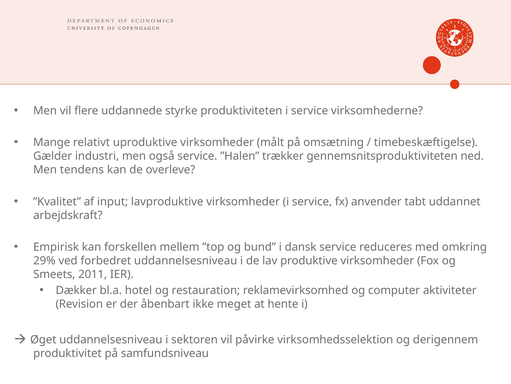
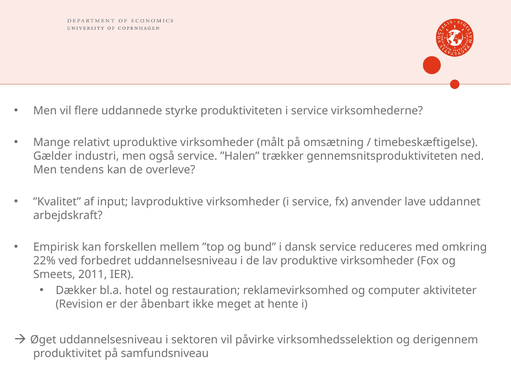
tabt: tabt -> lave
29%: 29% -> 22%
